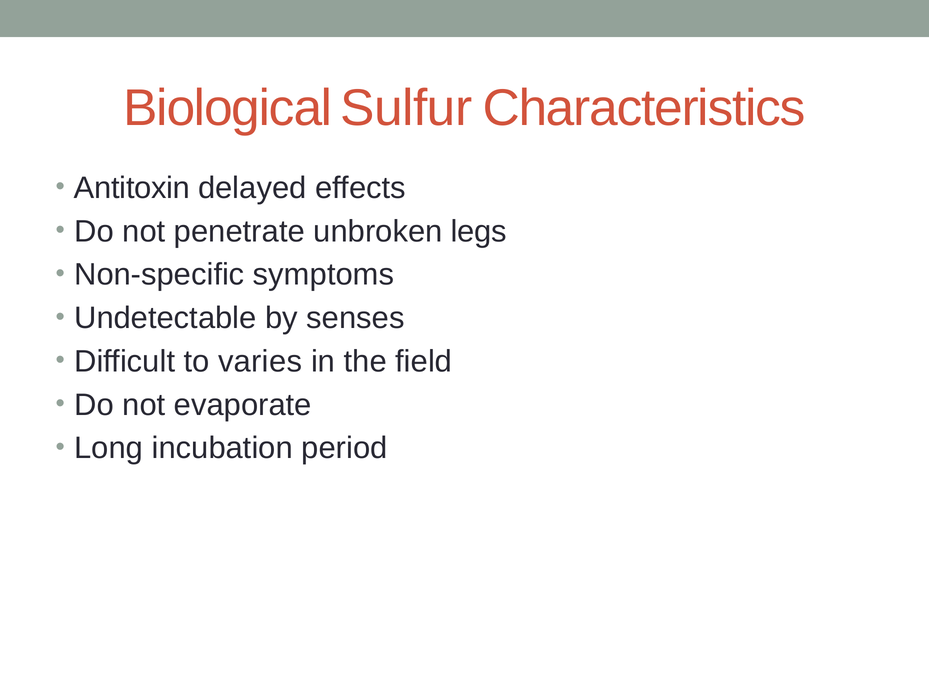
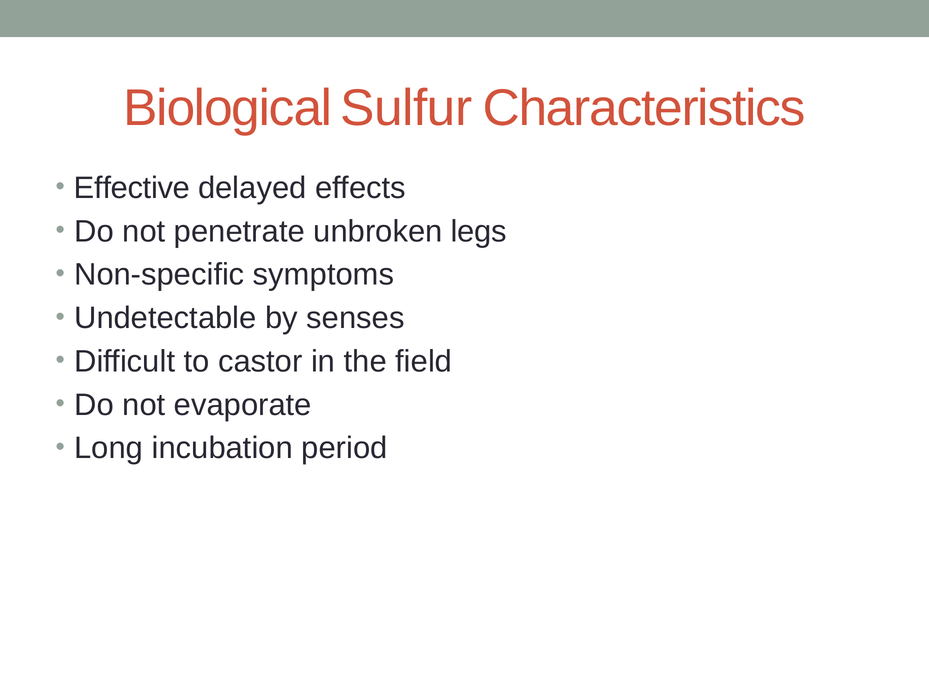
Antitoxin: Antitoxin -> Effective
varies: varies -> castor
